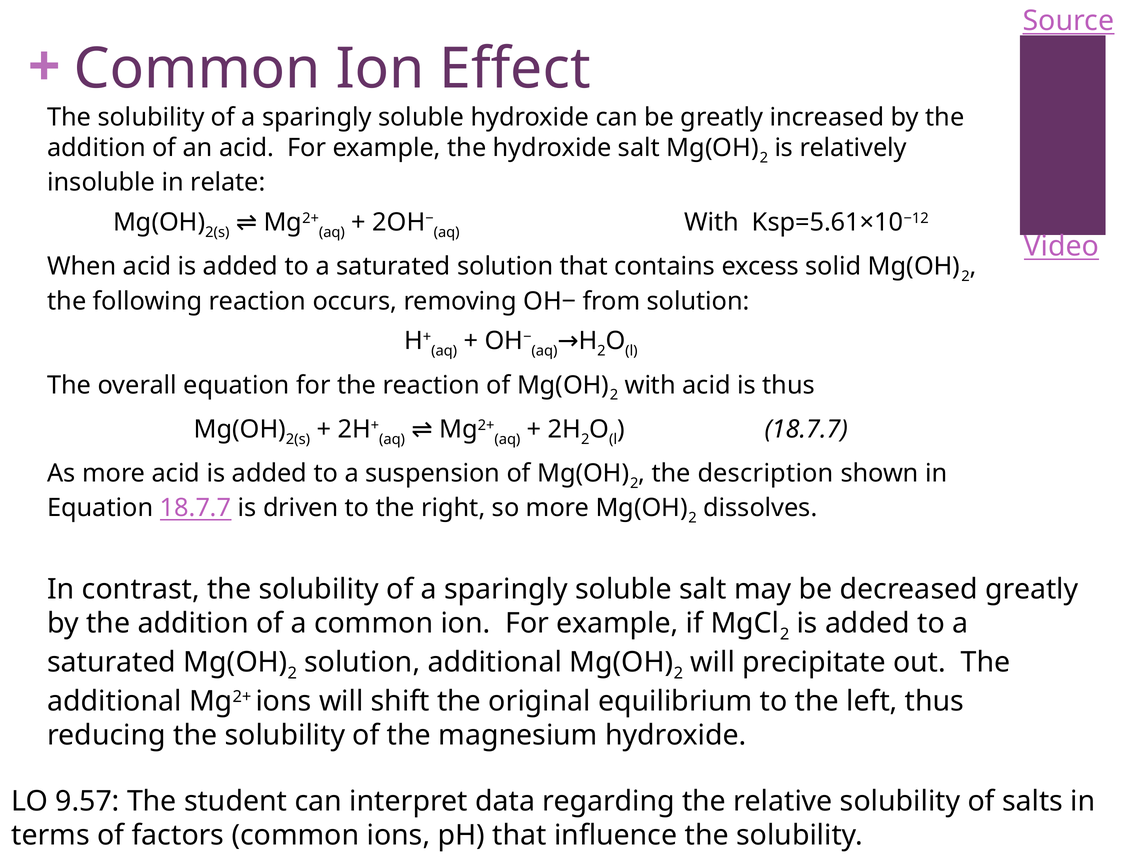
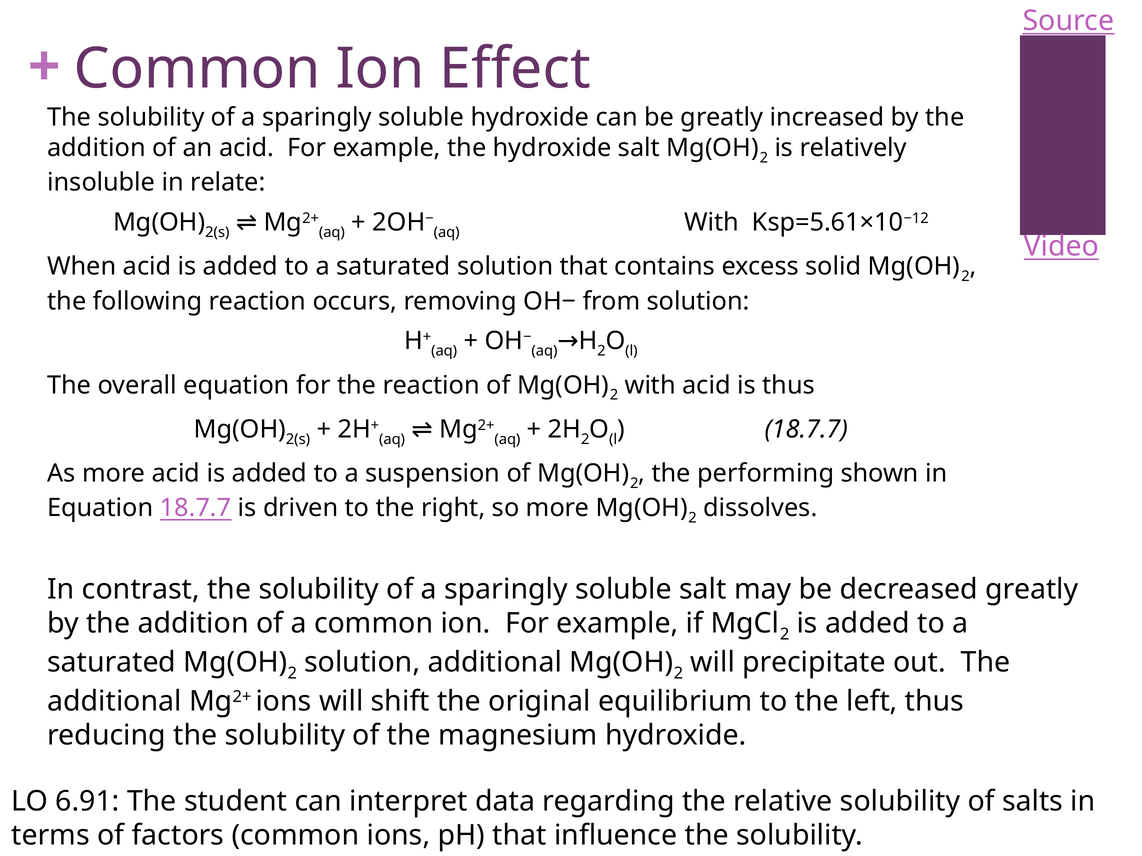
description: description -> performing
9.57: 9.57 -> 6.91
